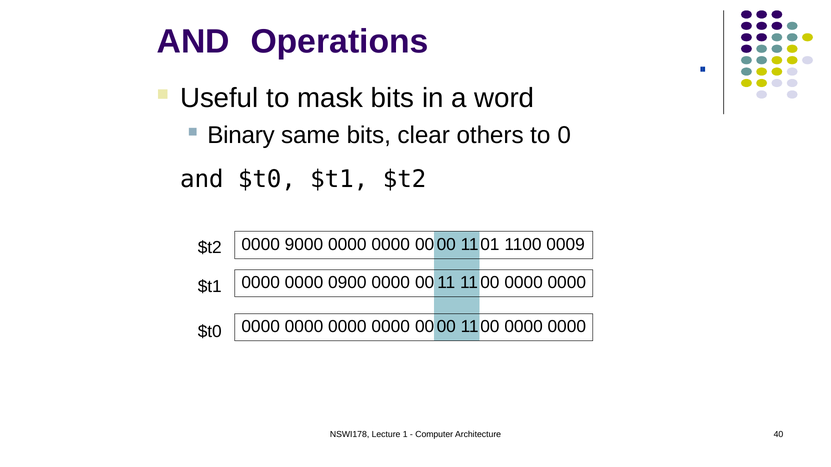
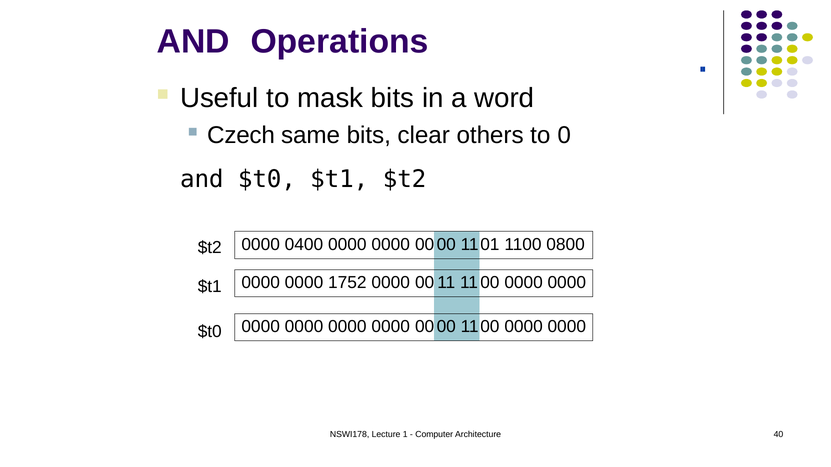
Binary: Binary -> Czech
9000: 9000 -> 0400
0009: 0009 -> 0800
0900: 0900 -> 1752
